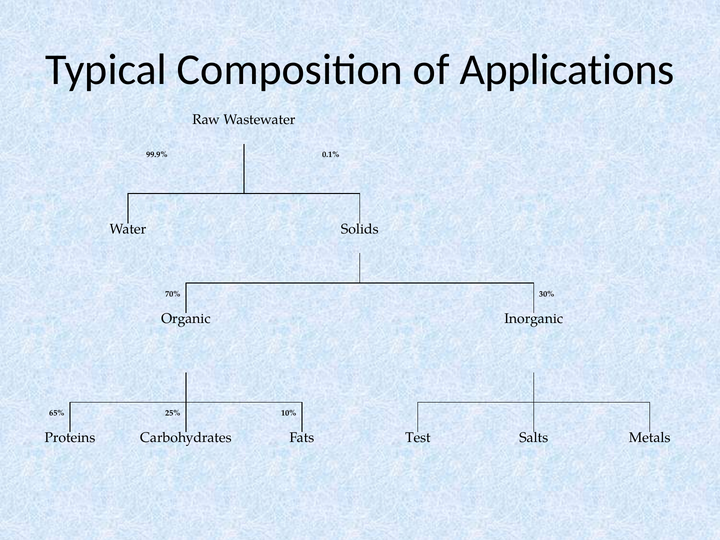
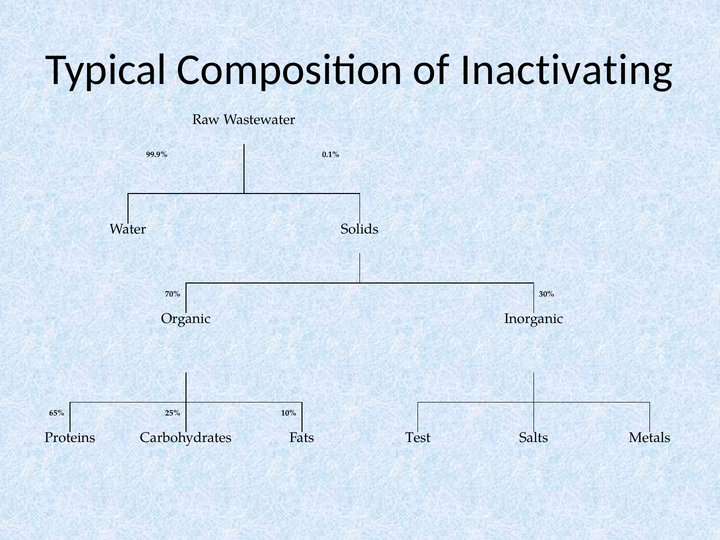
Applications: Applications -> Inactivating
